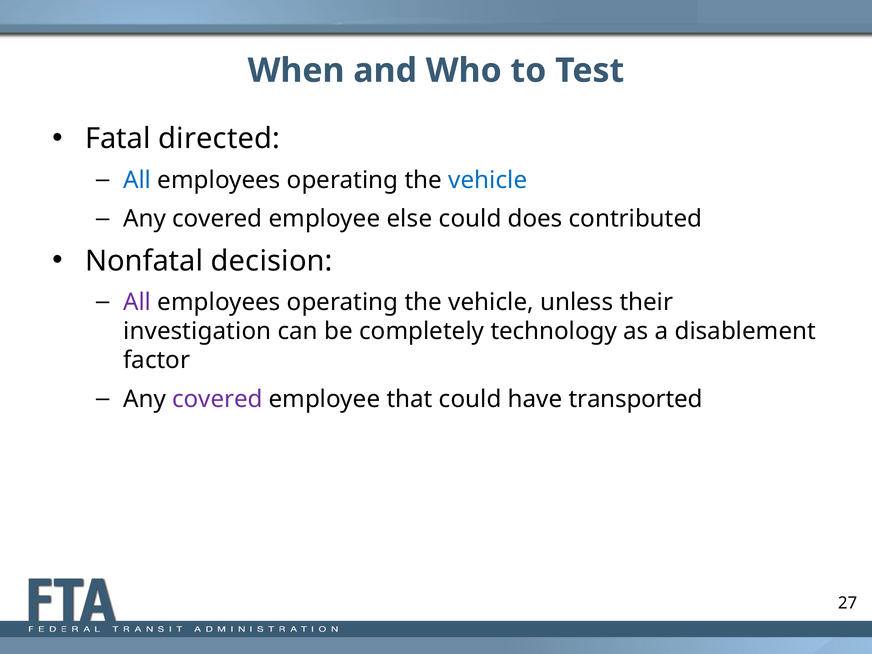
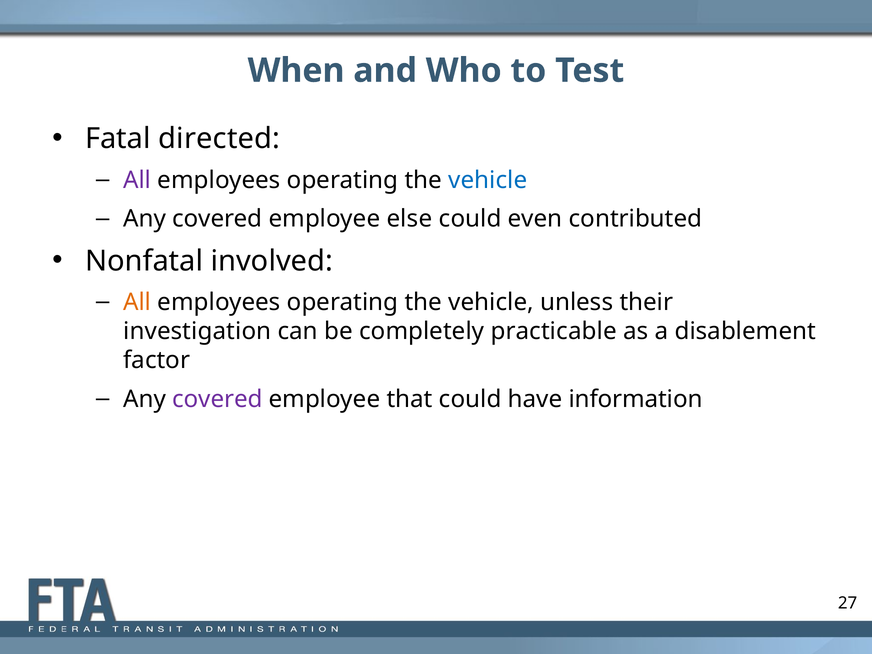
All at (137, 180) colour: blue -> purple
does: does -> even
decision: decision -> involved
All at (137, 302) colour: purple -> orange
technology: technology -> practicable
transported: transported -> information
